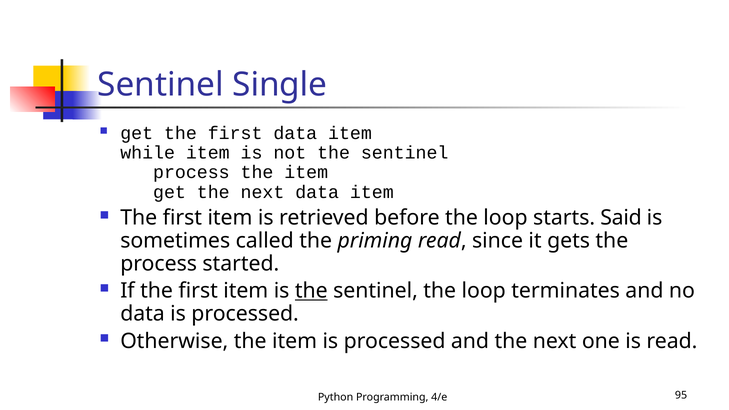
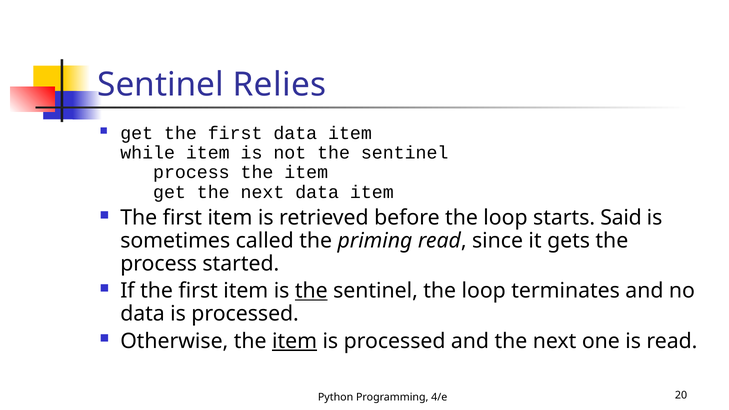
Single: Single -> Relies
item at (295, 341) underline: none -> present
95: 95 -> 20
